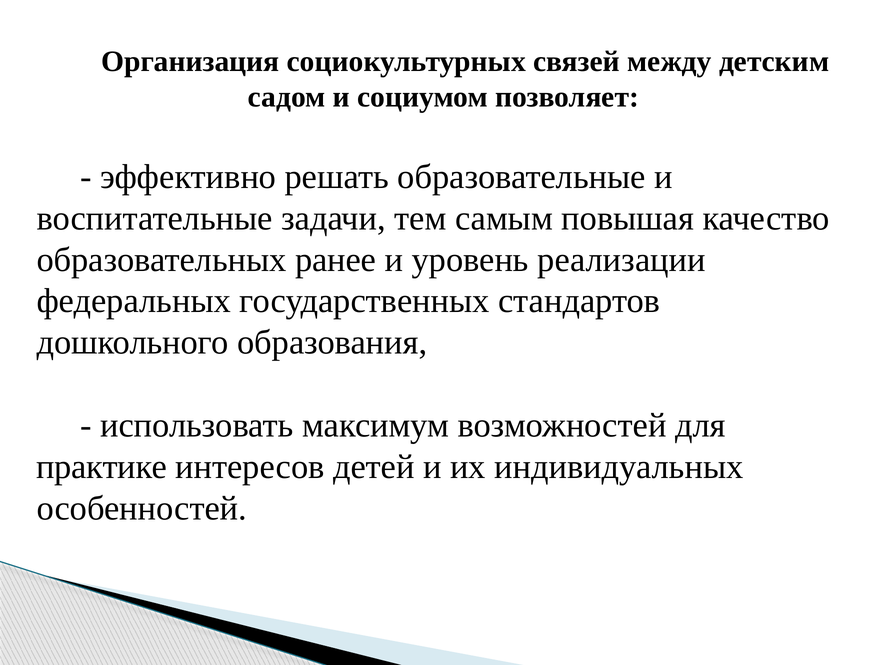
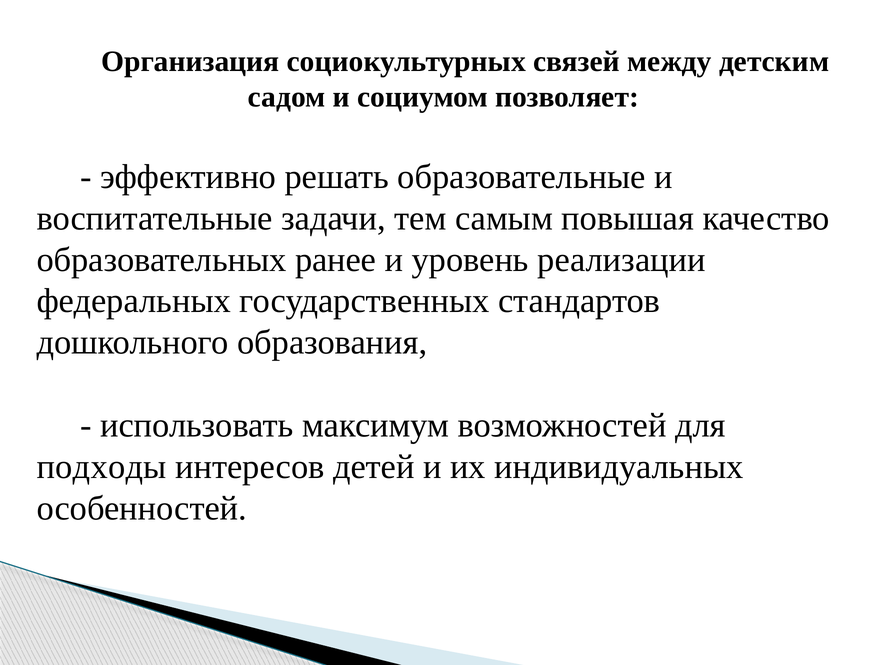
практике: практике -> подходы
